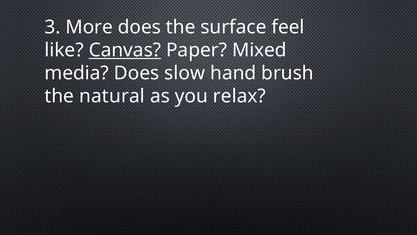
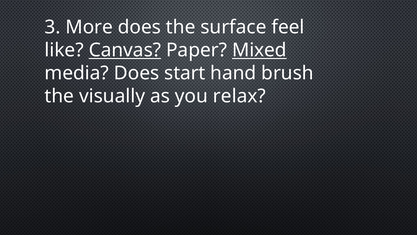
Mixed underline: none -> present
slow: slow -> start
natural: natural -> visually
